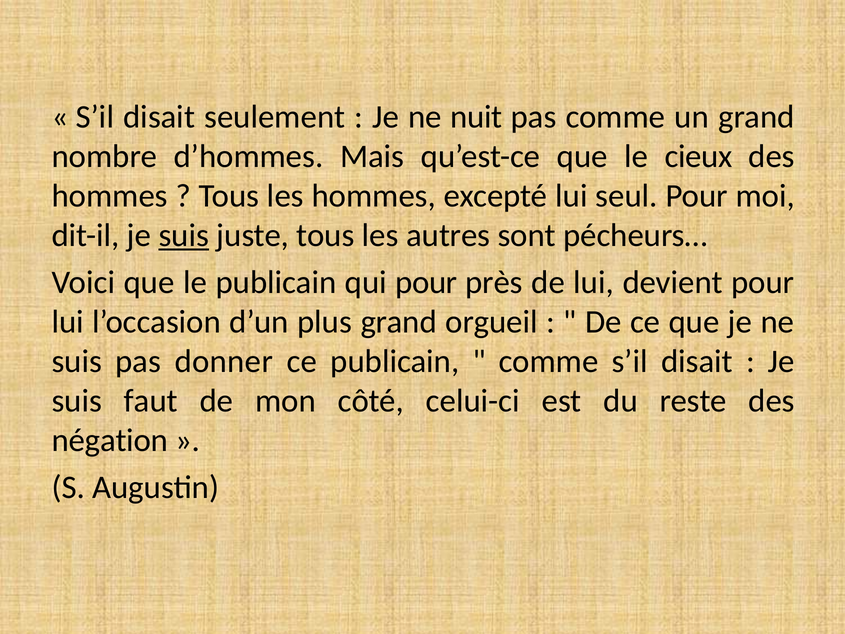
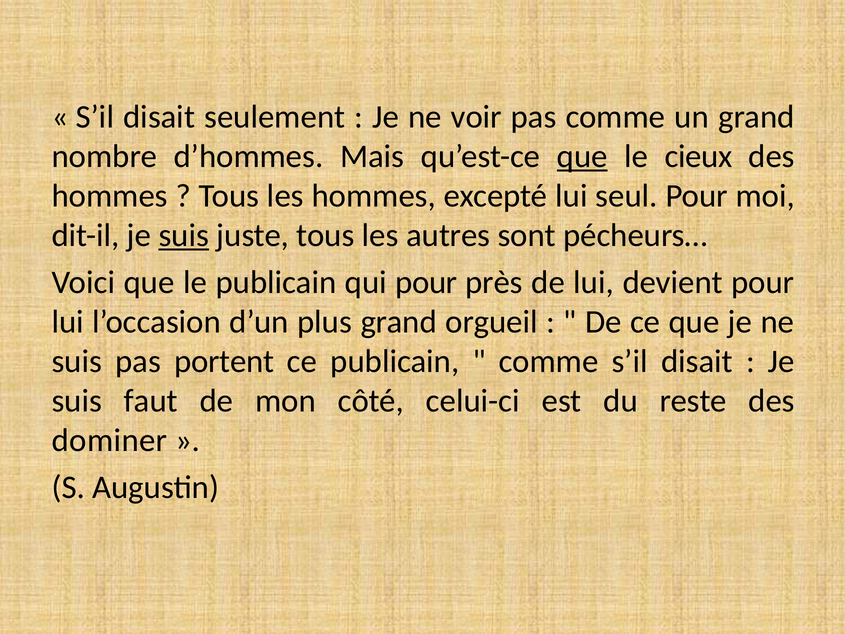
nuit: nuit -> voir
que at (582, 156) underline: none -> present
donner: donner -> portent
négation: négation -> dominer
